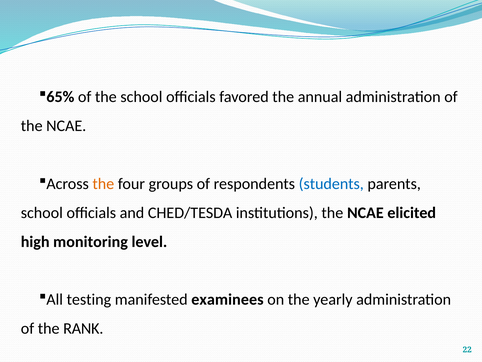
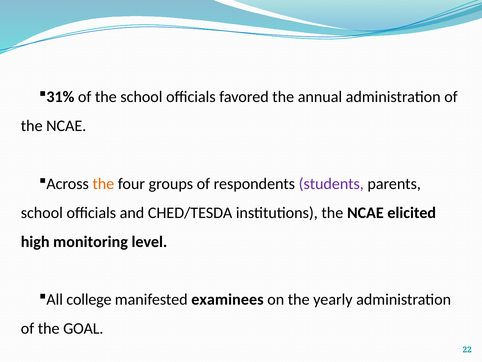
65%: 65% -> 31%
students colour: blue -> purple
testing: testing -> college
RANK: RANK -> GOAL
